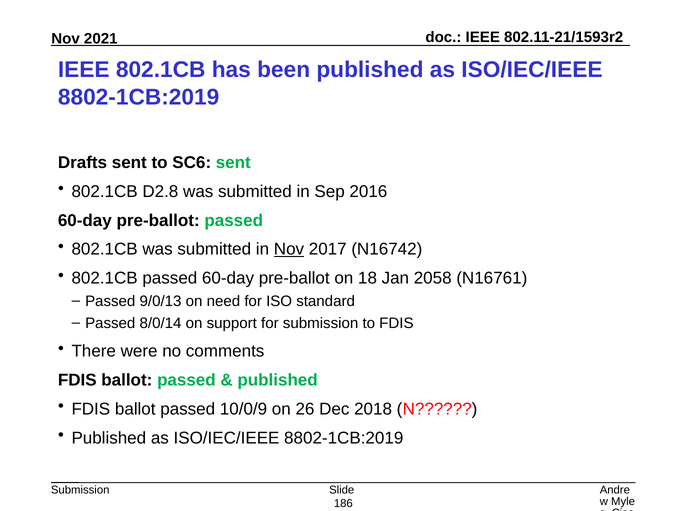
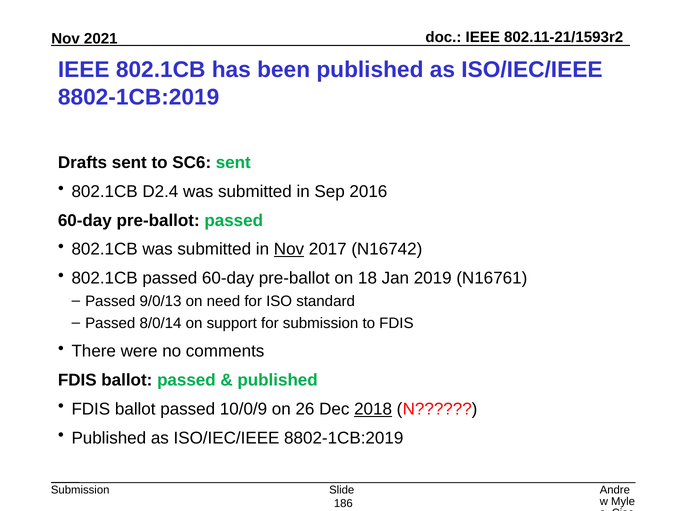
D2.8: D2.8 -> D2.4
2058: 2058 -> 2019
2018 underline: none -> present
